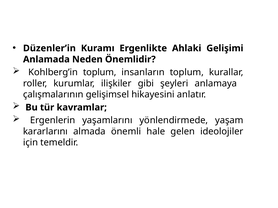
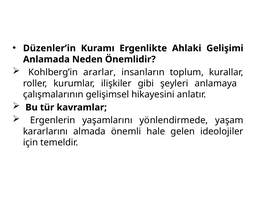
Kohlberg’in toplum: toplum -> ararlar
